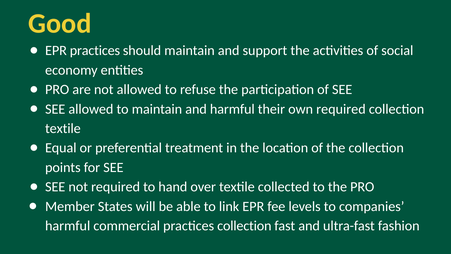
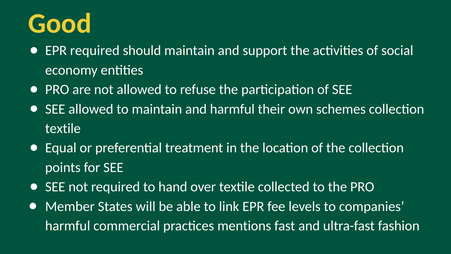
EPR practices: practices -> required
own required: required -> schemes
practices collection: collection -> mentions
